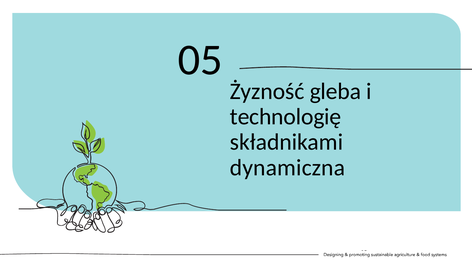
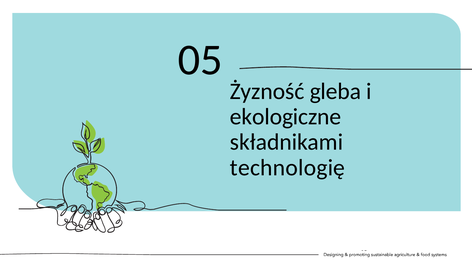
technologię: technologię -> ekologiczne
dynamiczna: dynamiczna -> technologię
